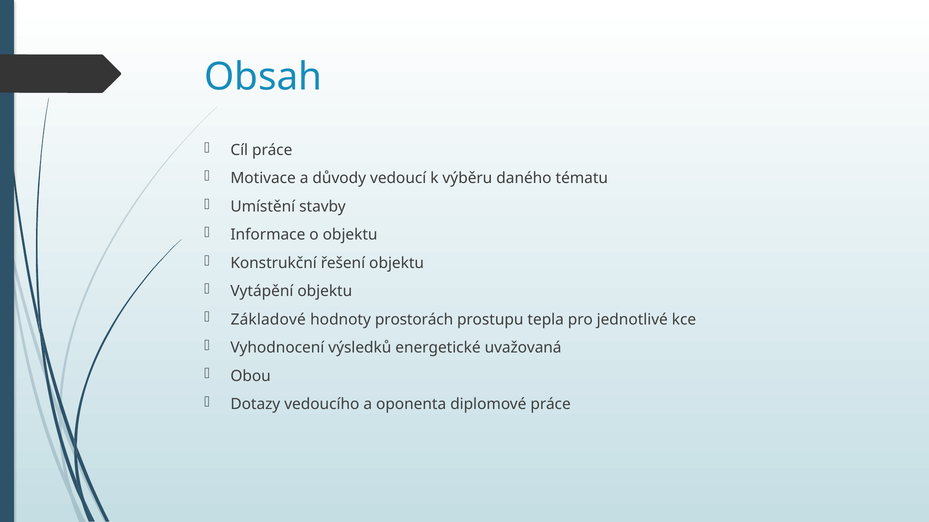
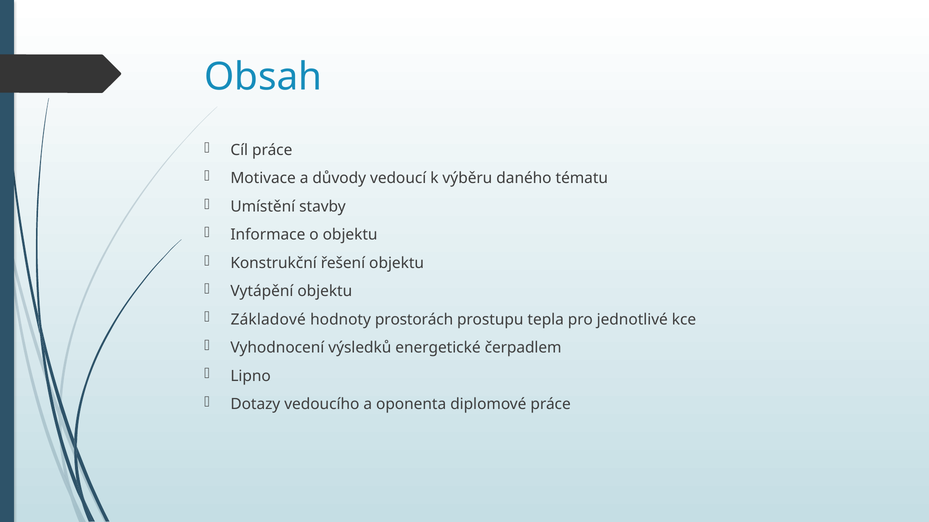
uvažovaná: uvažovaná -> čerpadlem
Obou: Obou -> Lipno
